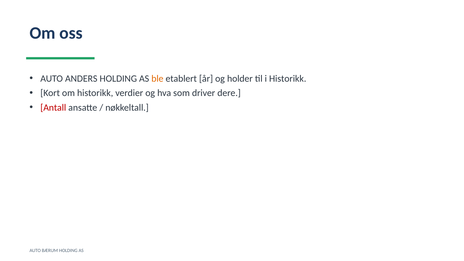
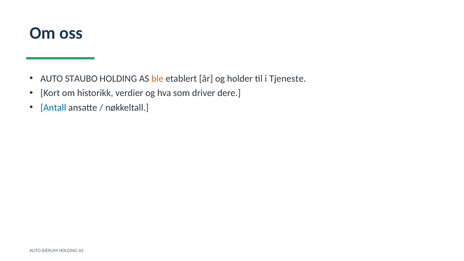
ANDERS: ANDERS -> STAUBO
i Historikk: Historikk -> Tjeneste
Antall colour: red -> blue
